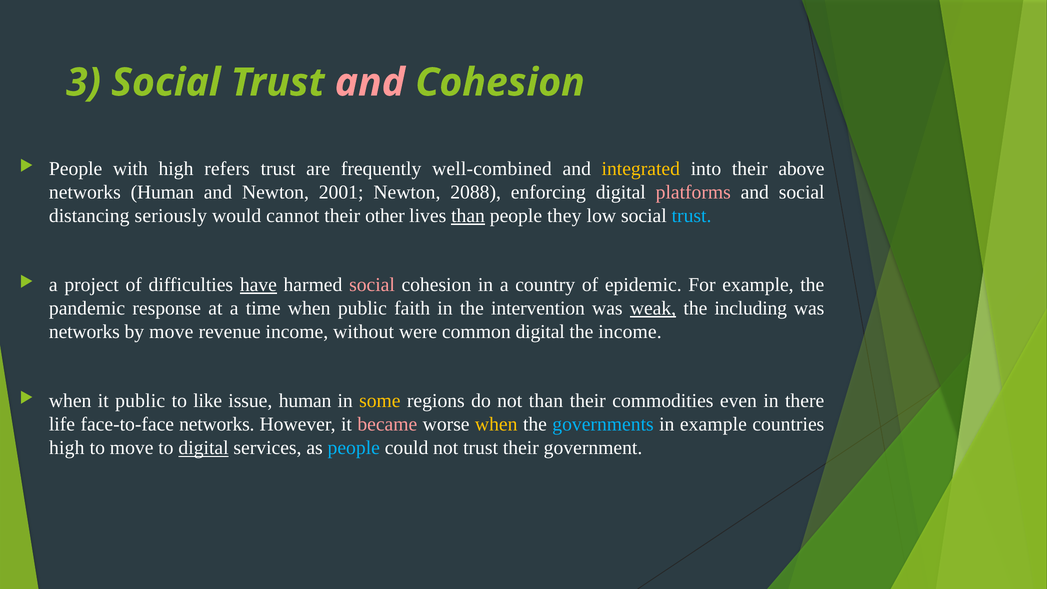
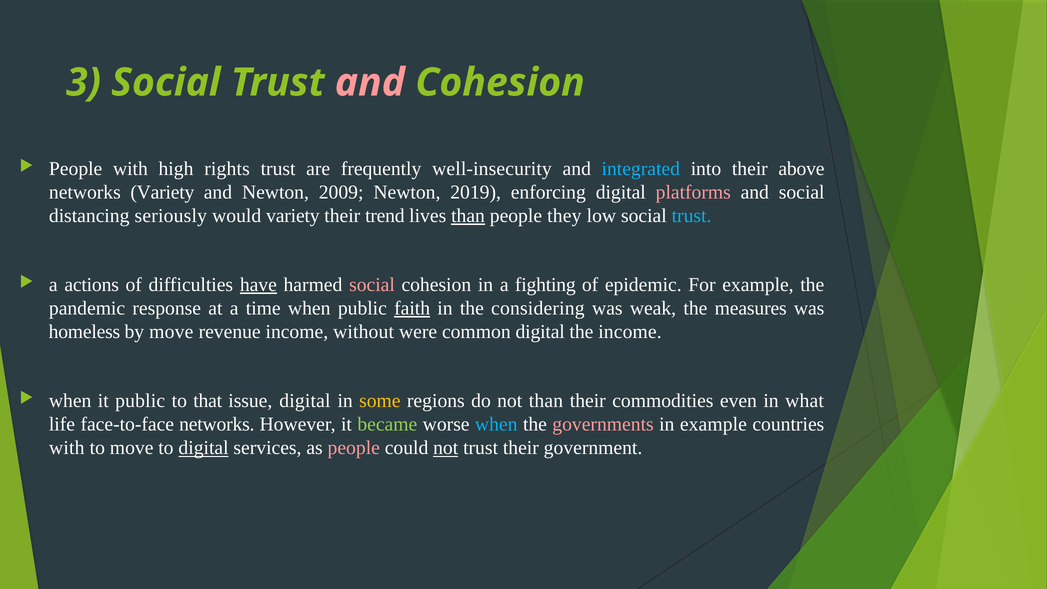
refers: refers -> rights
well-combined: well-combined -> well-insecurity
integrated colour: yellow -> light blue
networks Human: Human -> Variety
2001: 2001 -> 2009
2088: 2088 -> 2019
would cannot: cannot -> variety
other: other -> trend
project: project -> actions
country: country -> fighting
faith underline: none -> present
intervention: intervention -> considering
weak underline: present -> none
including: including -> measures
networks at (84, 332): networks -> homeless
like: like -> that
issue human: human -> digital
there: there -> what
became colour: pink -> light green
when at (496, 424) colour: yellow -> light blue
governments colour: light blue -> pink
high at (67, 448): high -> with
people at (354, 448) colour: light blue -> pink
not at (446, 448) underline: none -> present
